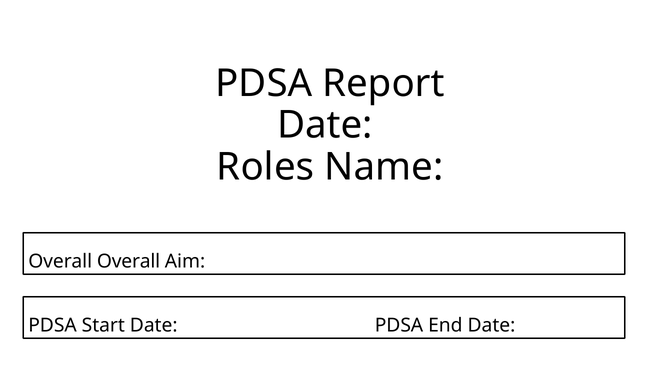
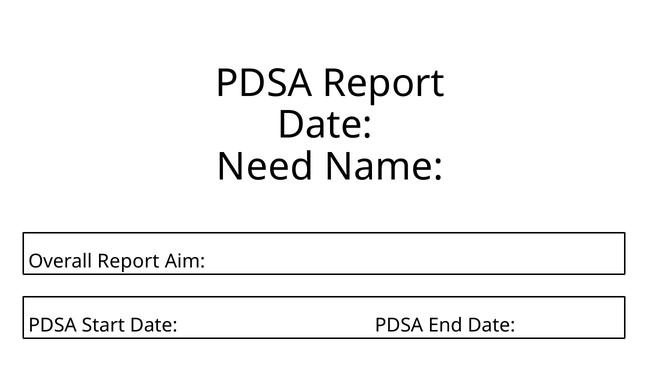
Roles: Roles -> Need
Overall Overall: Overall -> Report
